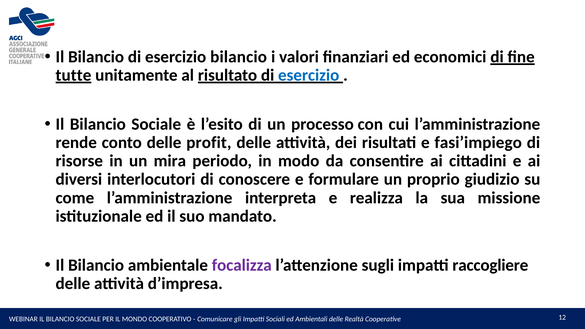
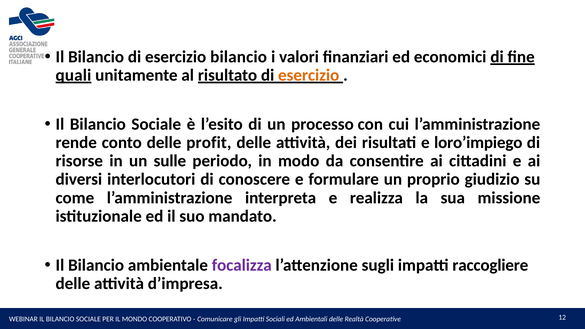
tutte: tutte -> quali
esercizio at (309, 75) colour: blue -> orange
fasi’impiego: fasi’impiego -> loro’impiego
mira: mira -> sulle
